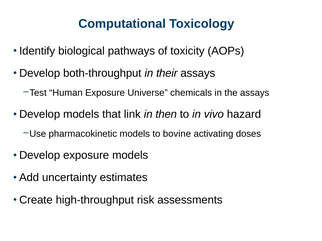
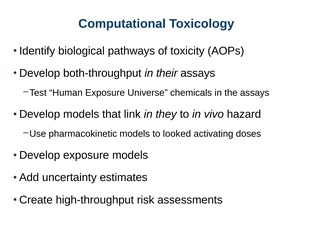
then: then -> they
bovine: bovine -> looked
